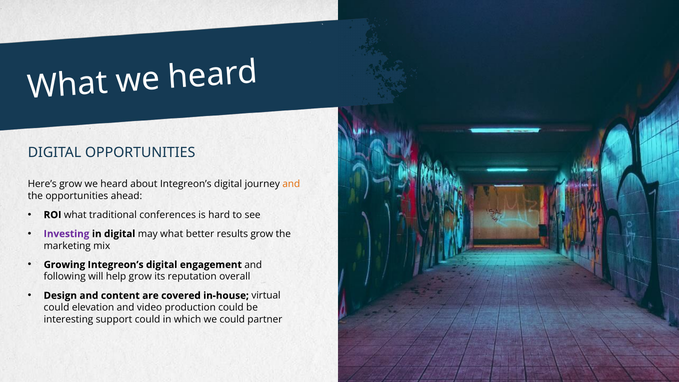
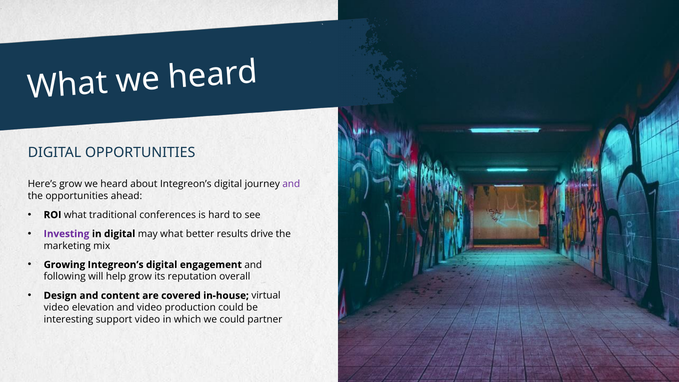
and at (291, 184) colour: orange -> purple
results grow: grow -> drive
could at (57, 307): could -> video
support could: could -> video
